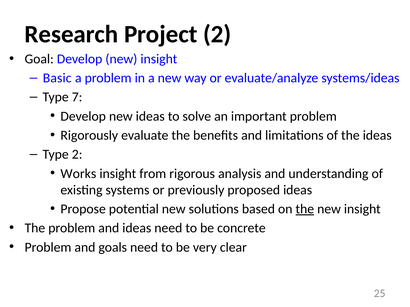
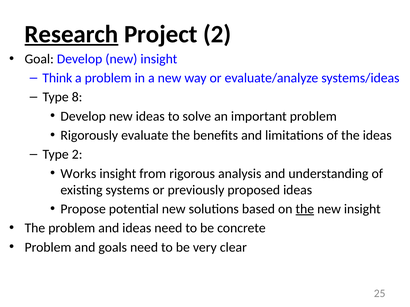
Research underline: none -> present
Basic: Basic -> Think
7: 7 -> 8
